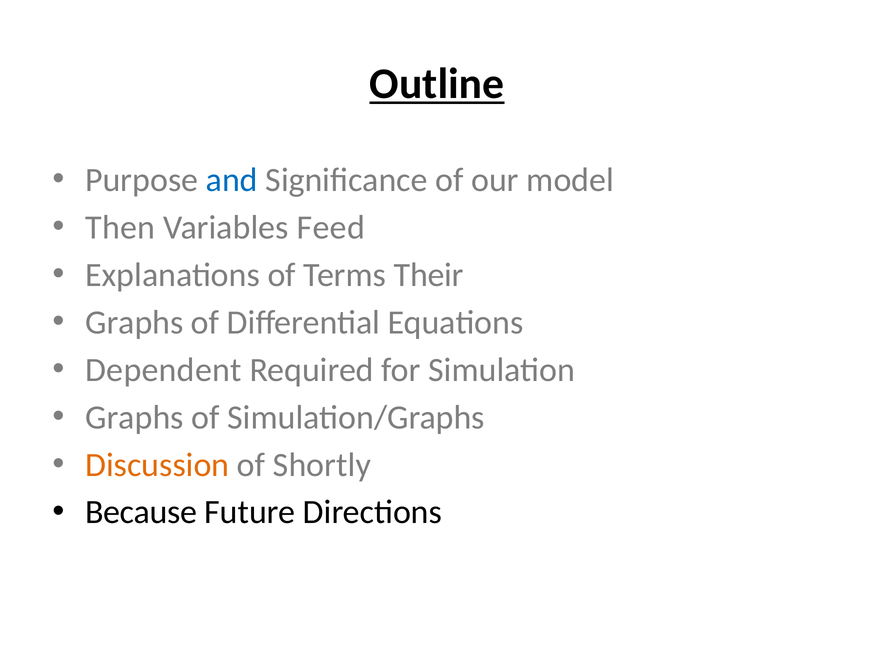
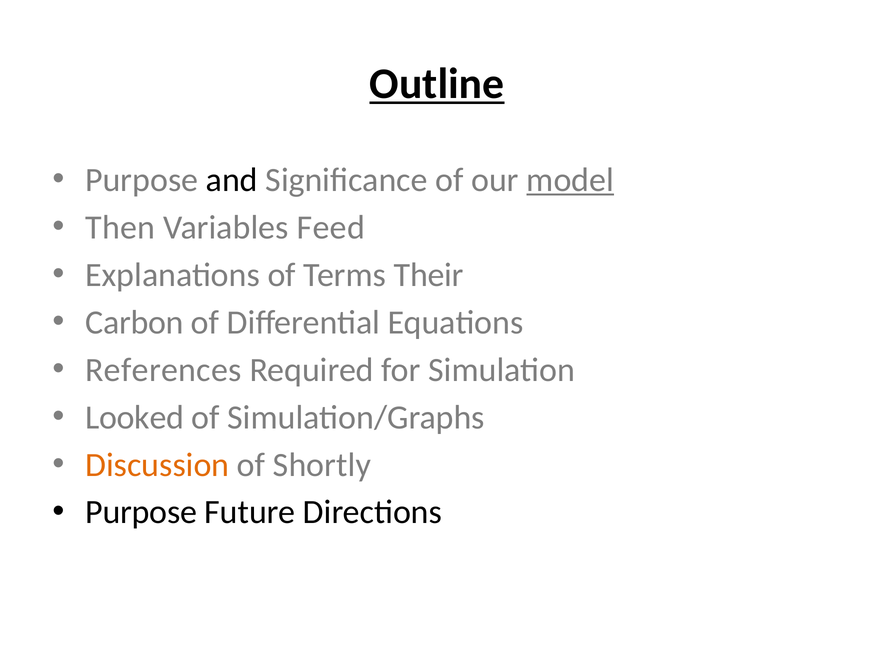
and colour: blue -> black
model underline: none -> present
Graphs at (134, 323): Graphs -> Carbon
Dependent: Dependent -> References
Graphs at (134, 418): Graphs -> Looked
Because at (141, 513): Because -> Purpose
